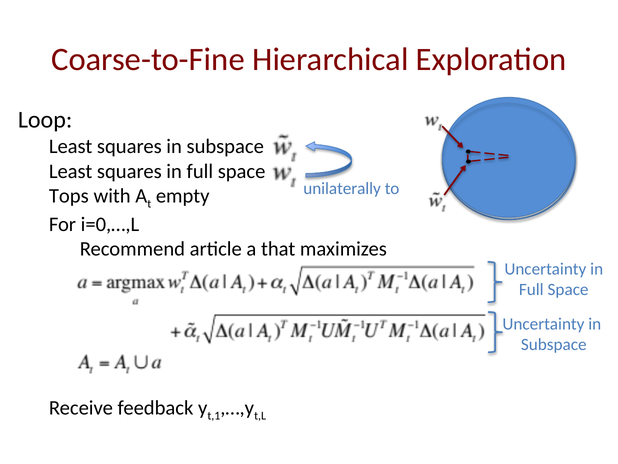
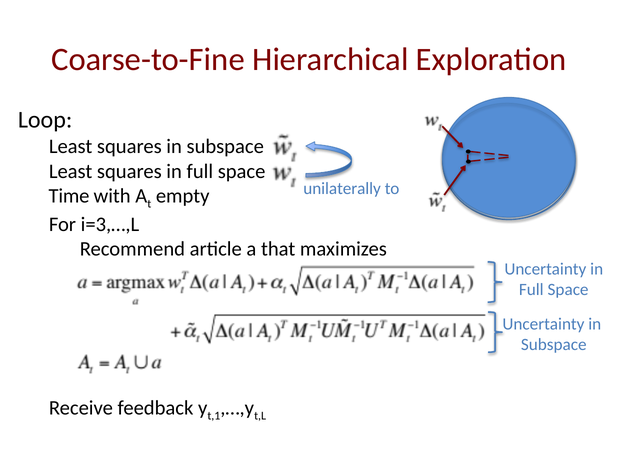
Tops: Tops -> Time
i=0,…,L: i=0,…,L -> i=3,…,L
